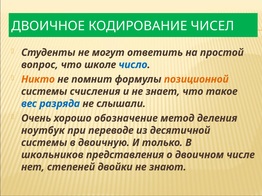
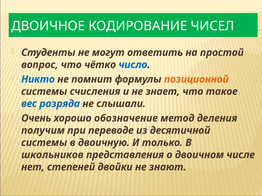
школе: школе -> чётко
Никто colour: orange -> blue
ноутбук: ноутбук -> получим
